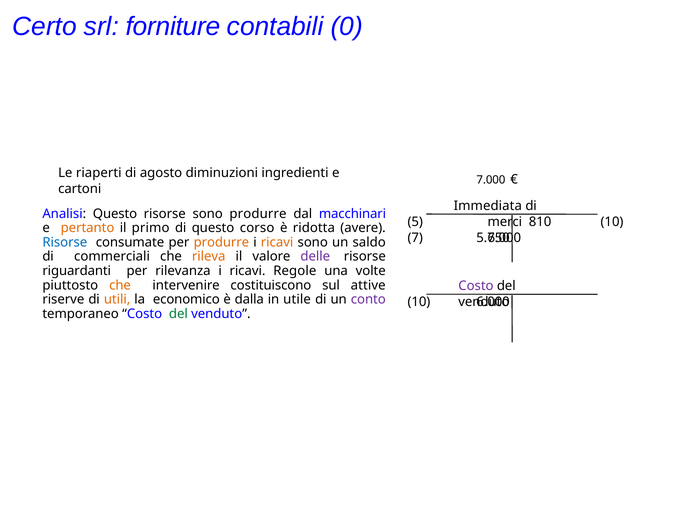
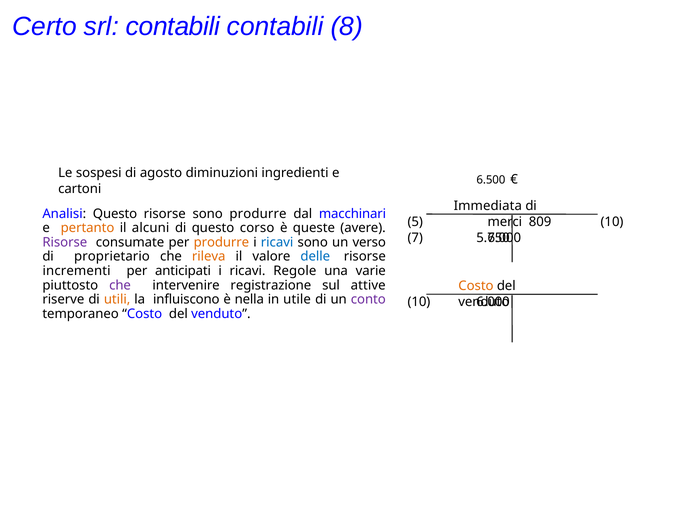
srl forniture: forniture -> contabili
0: 0 -> 8
riaperti: riaperti -> sospesi
7.000: 7.000 -> 6.500
810: 810 -> 809
primo: primo -> alcuni
ridotta: ridotta -> queste
Risorse at (65, 242) colour: blue -> purple
ricavi at (277, 242) colour: orange -> blue
saldo: saldo -> verso
commerciali: commerciali -> proprietario
delle colour: purple -> blue
riguardanti: riguardanti -> incrementi
rilevanza: rilevanza -> anticipati
volte: volte -> varie
che at (120, 285) colour: orange -> purple
costituiscono: costituiscono -> registrazione
Costo at (476, 286) colour: purple -> orange
economico: economico -> influiscono
dalla: dalla -> nella
del at (178, 313) colour: green -> black
